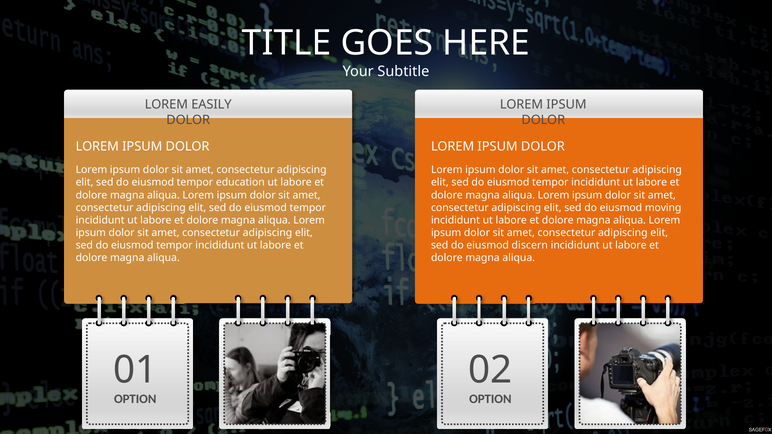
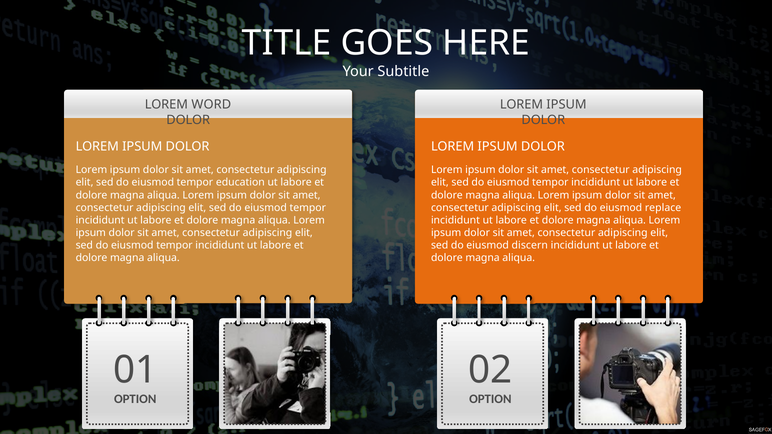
EASILY: EASILY -> WORD
moving: moving -> replace
